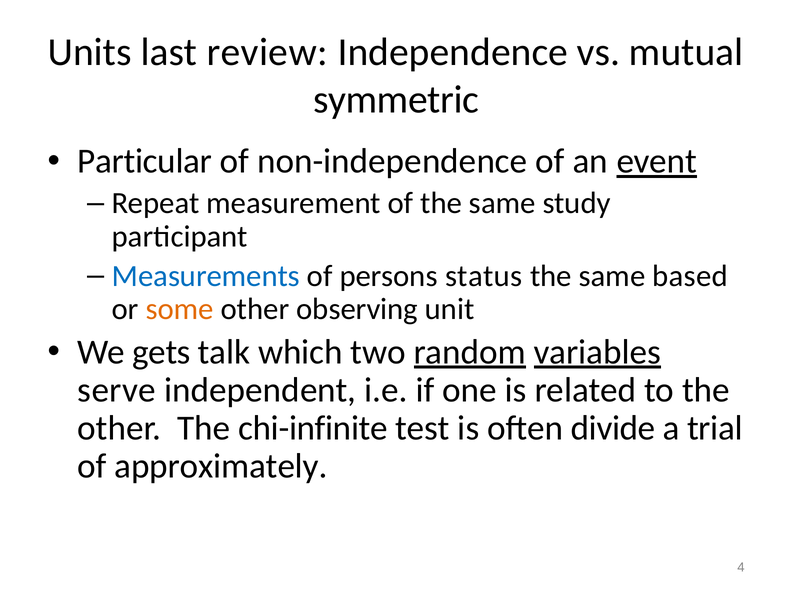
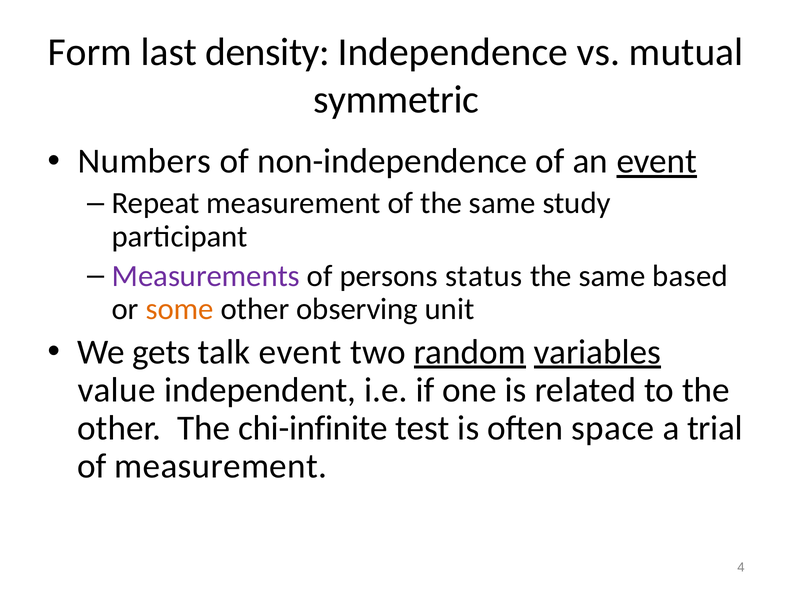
Units: Units -> Form
review: review -> density
Particular: Particular -> Numbers
Measurements colour: blue -> purple
talk which: which -> event
serve: serve -> value
divide: divide -> space
of approximately: approximately -> measurement
